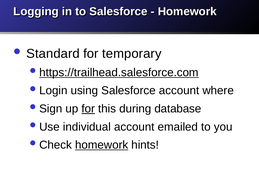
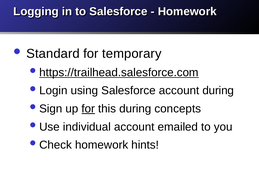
account where: where -> during
database: database -> concepts
homework at (102, 145) underline: present -> none
